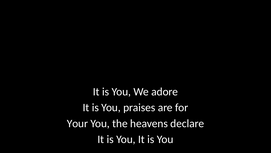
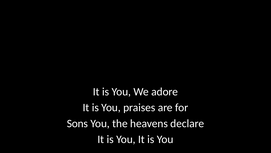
Your: Your -> Sons
